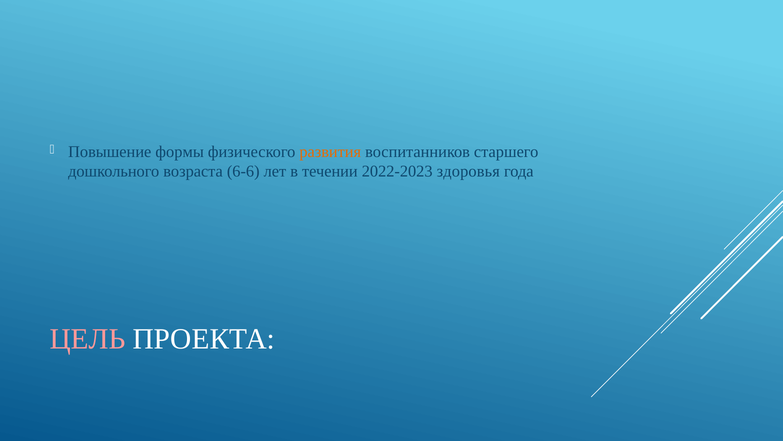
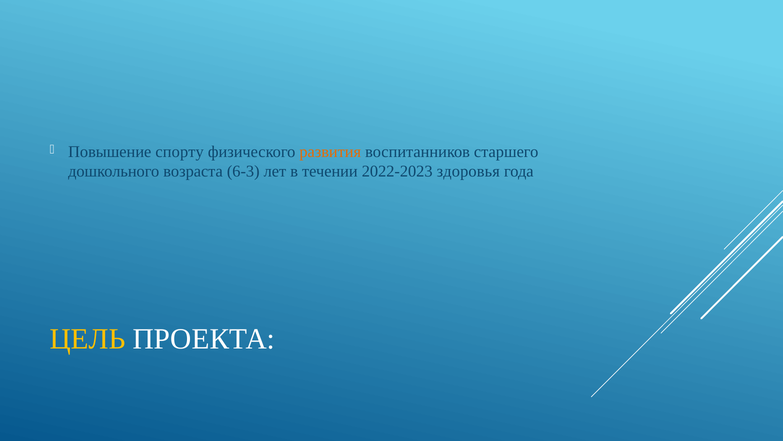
формы: формы -> спорту
6-6: 6-6 -> 6-3
ЦЕЛЬ colour: pink -> yellow
